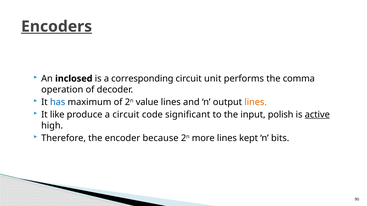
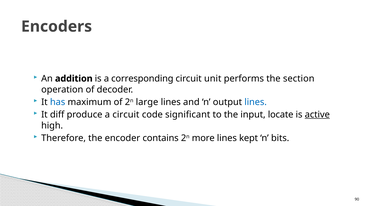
Encoders underline: present -> none
inclosed: inclosed -> addition
comma: comma -> section
value: value -> large
lines at (256, 102) colour: orange -> blue
like: like -> diff
polish: polish -> locate
because: because -> contains
